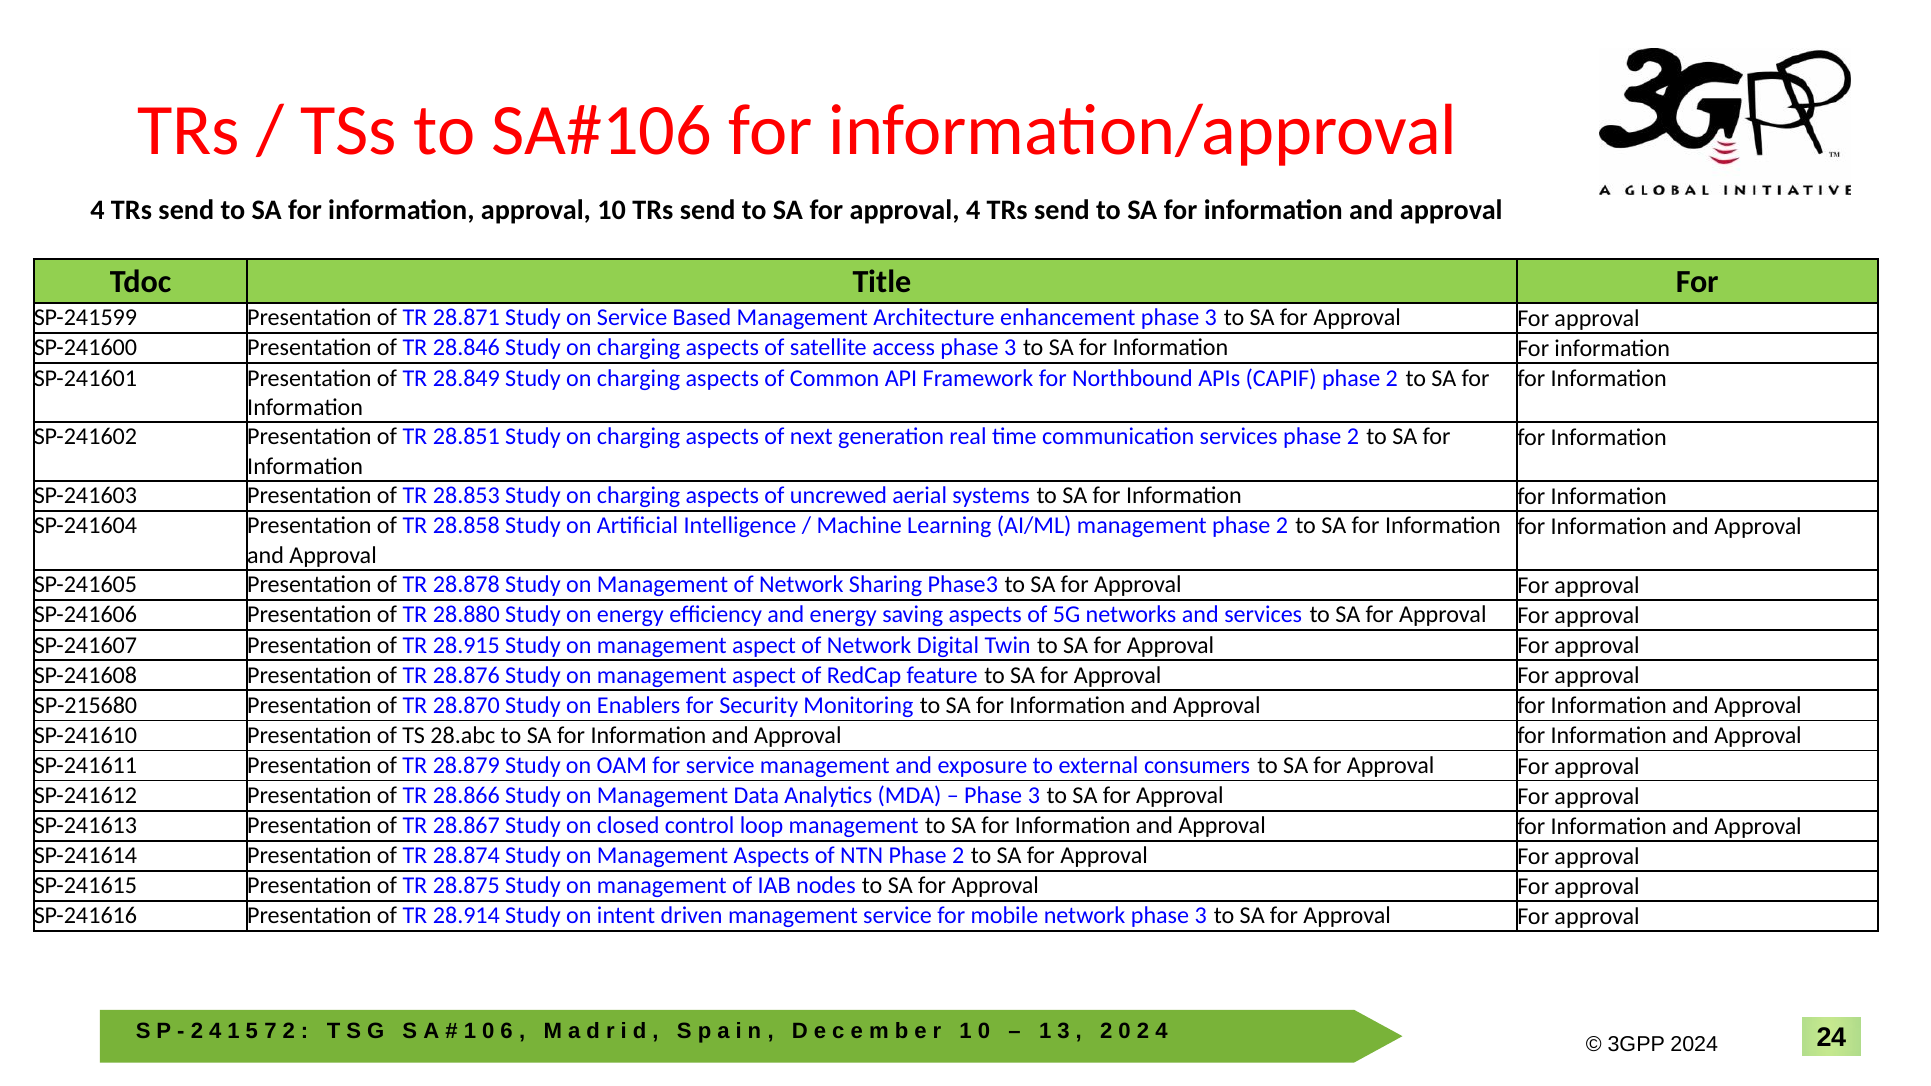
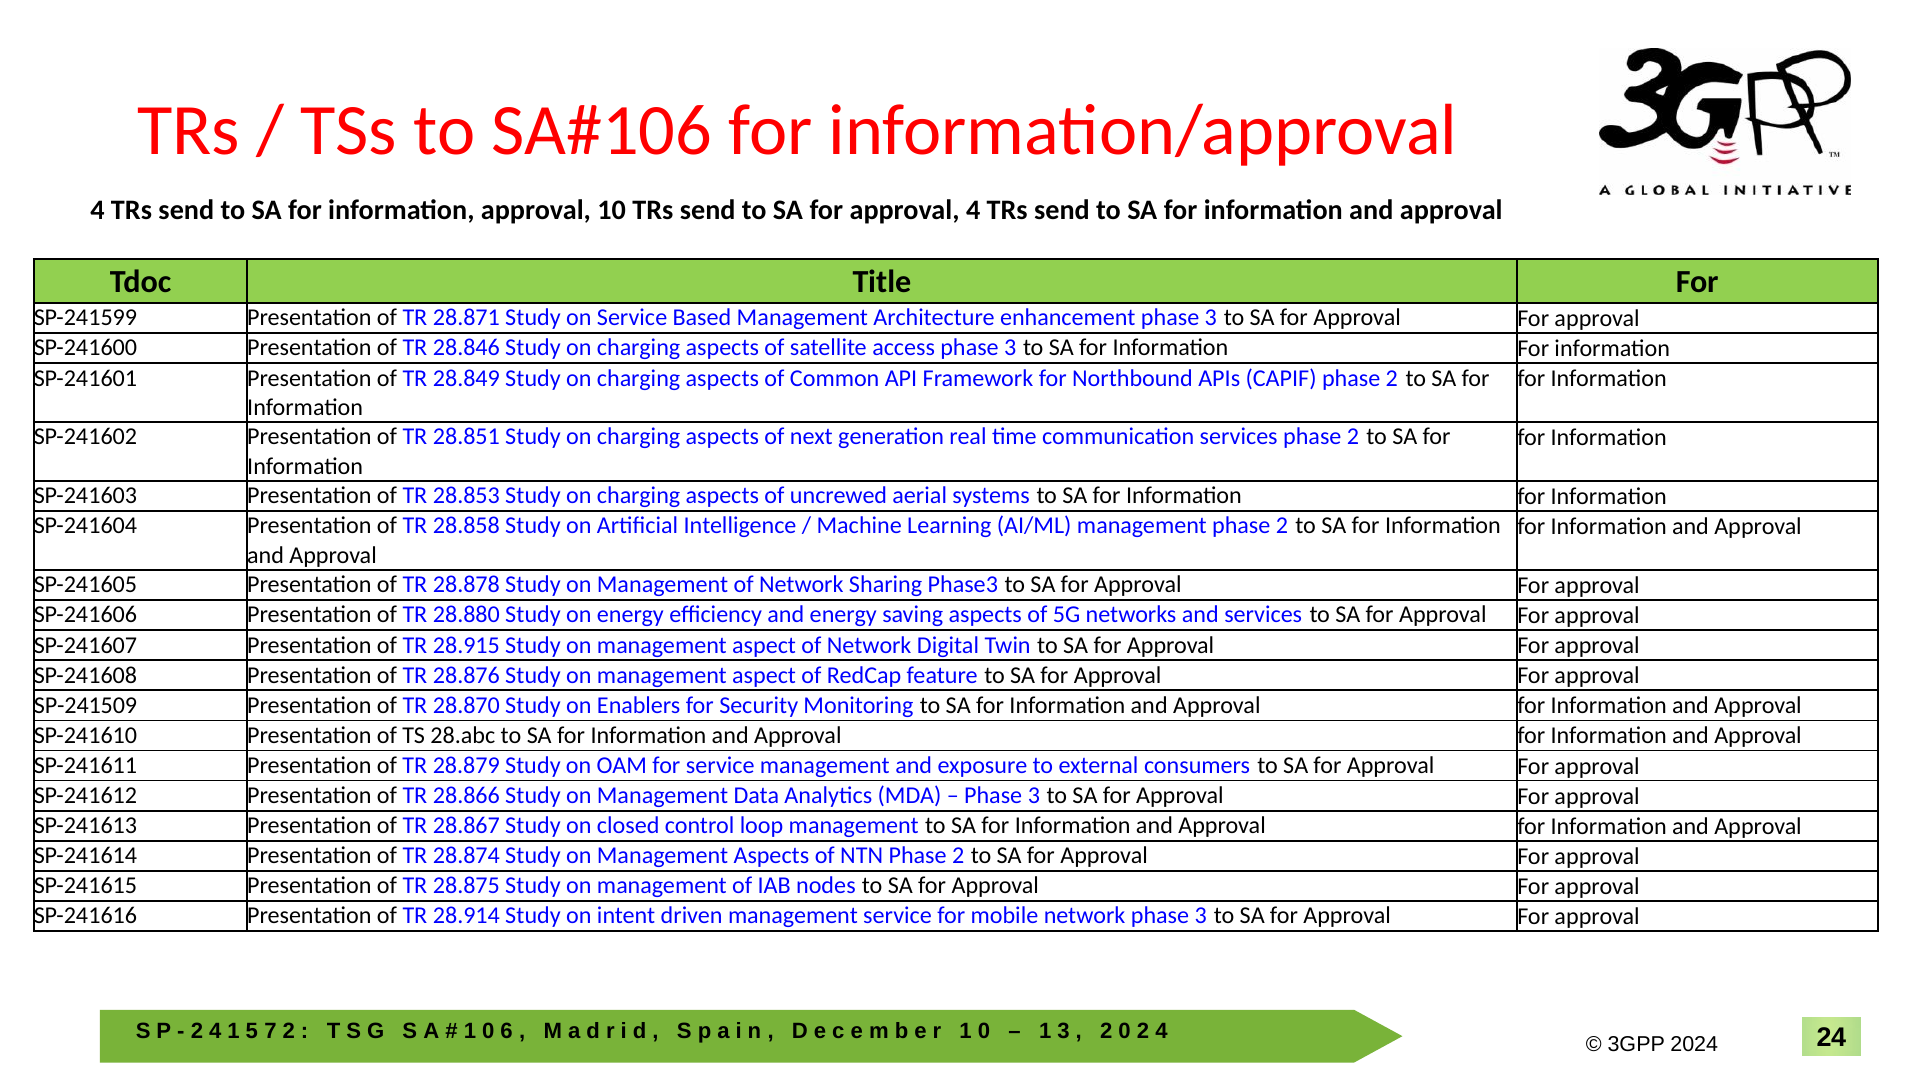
SP-215680: SP-215680 -> SP-241509
